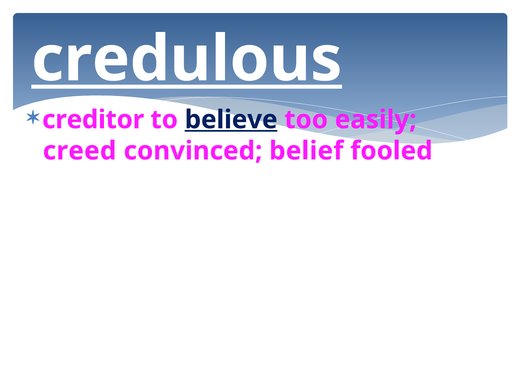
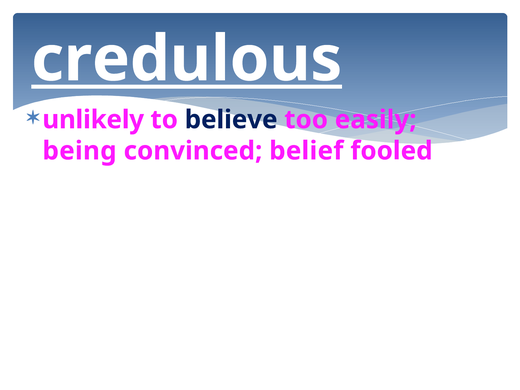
creditor: creditor -> unlikely
believe underline: present -> none
creed: creed -> being
